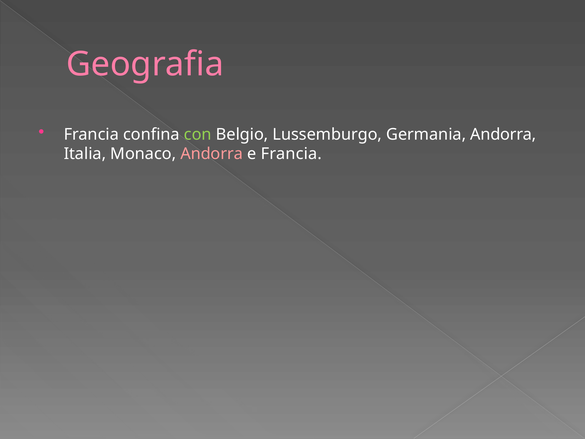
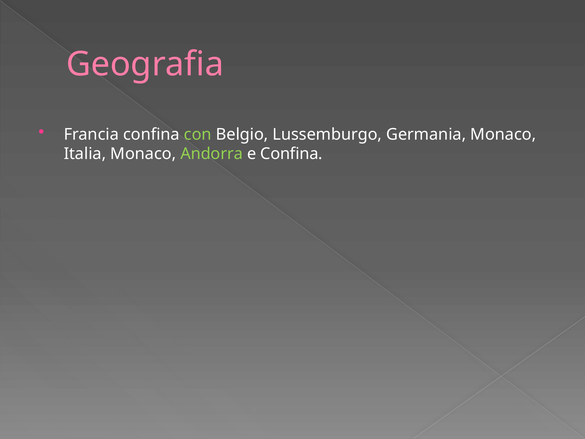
Germania Andorra: Andorra -> Monaco
Andorra at (212, 154) colour: pink -> light green
e Francia: Francia -> Confina
